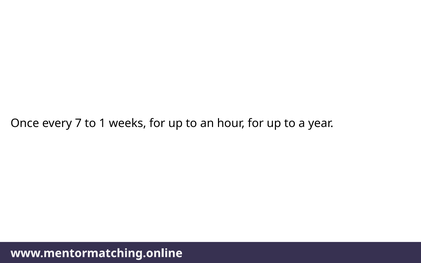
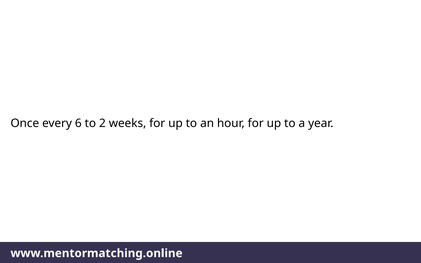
7: 7 -> 6
1: 1 -> 2
